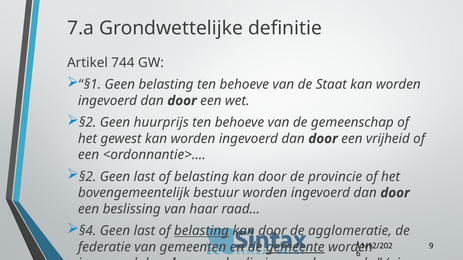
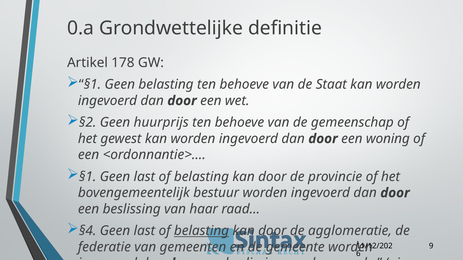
7.a: 7.a -> 0.a
744: 744 -> 178
vrijheid: vrijheid -> woning
§2 at (88, 177): §2 -> §1
gemeente underline: present -> none
